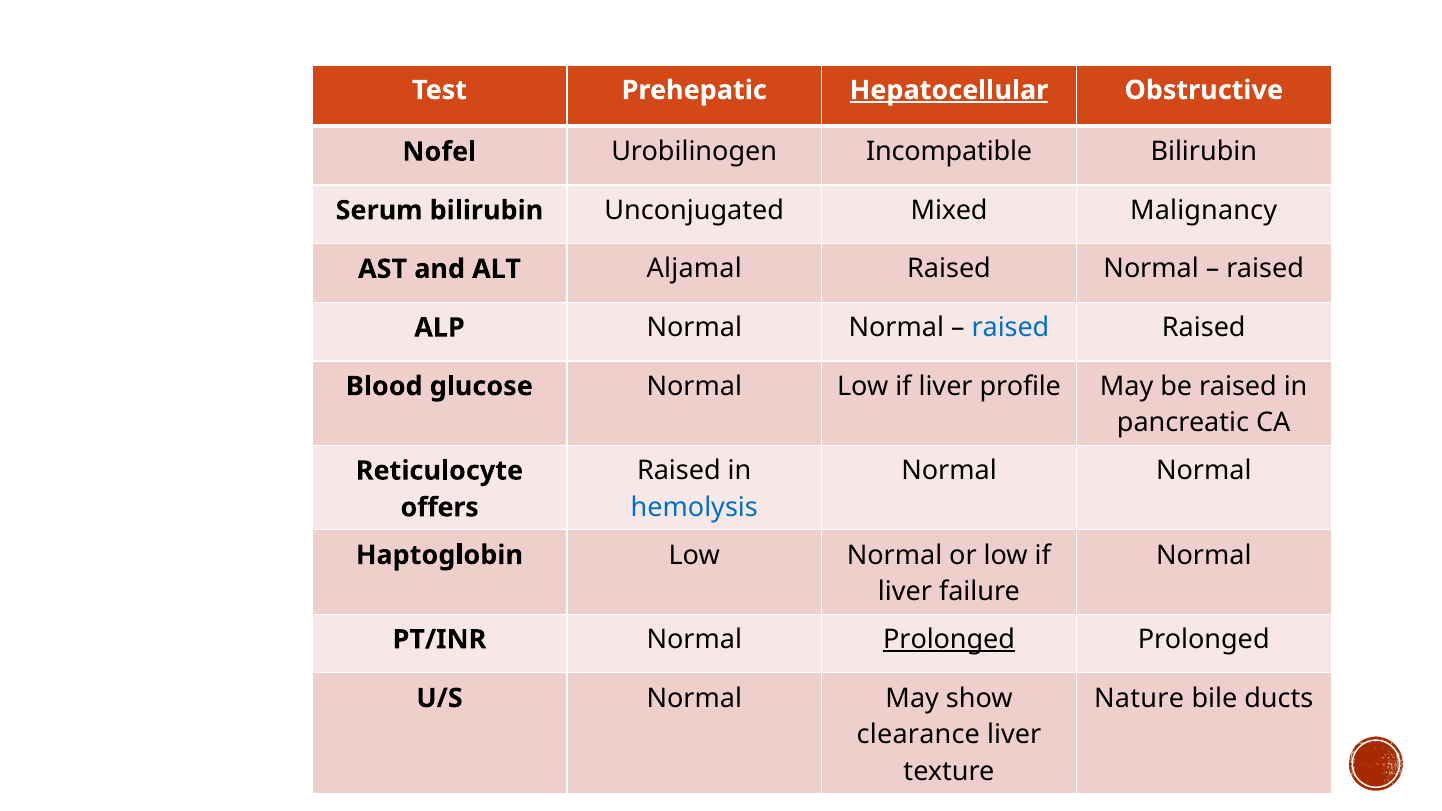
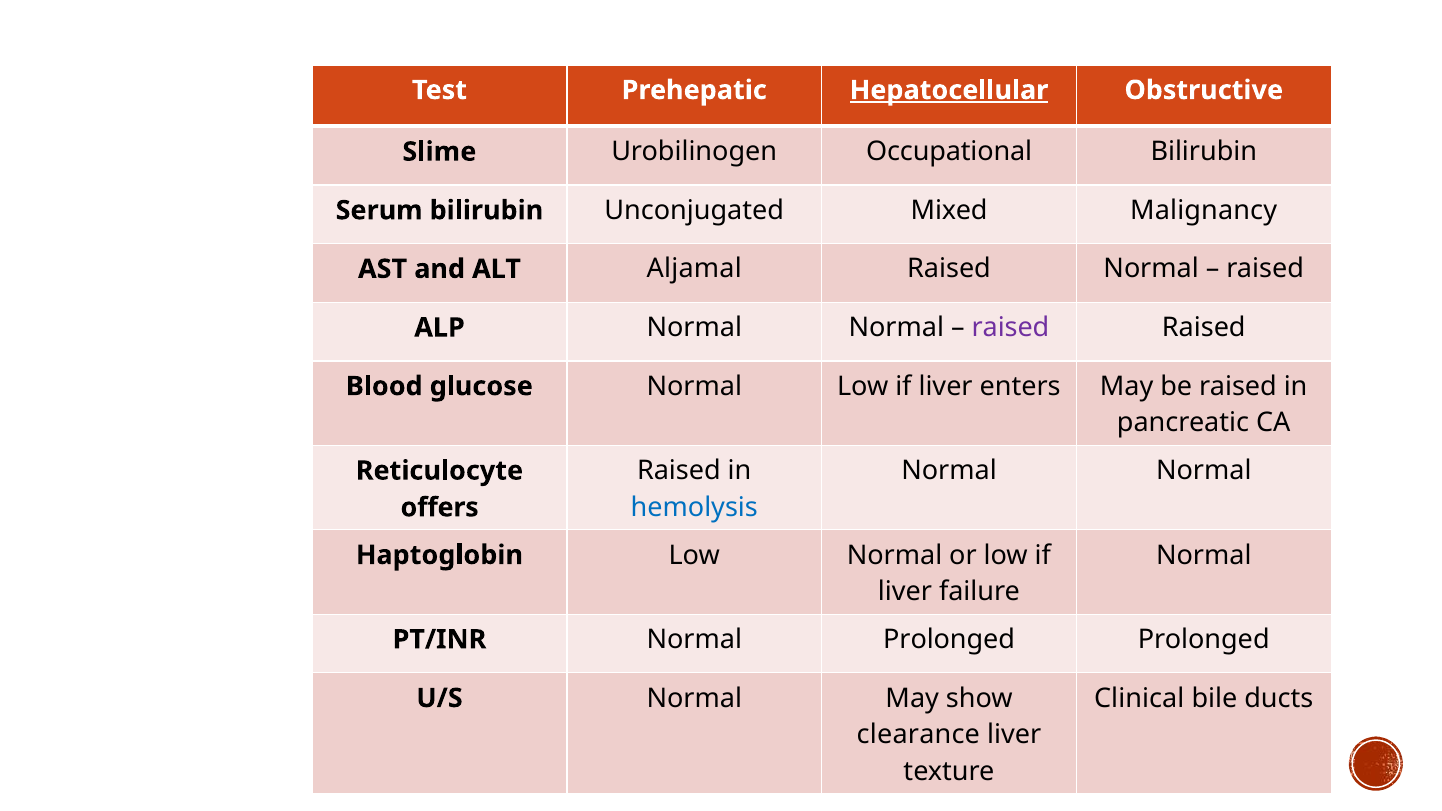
Nofel: Nofel -> Slime
Incompatible: Incompatible -> Occupational
raised at (1010, 328) colour: blue -> purple
profile: profile -> enters
Prolonged at (949, 640) underline: present -> none
Nature: Nature -> Clinical
